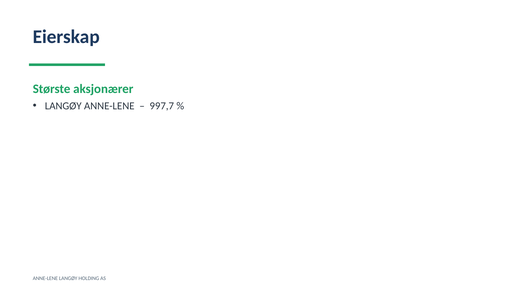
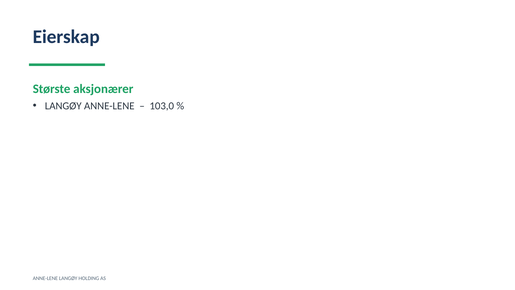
997,7: 997,7 -> 103,0
